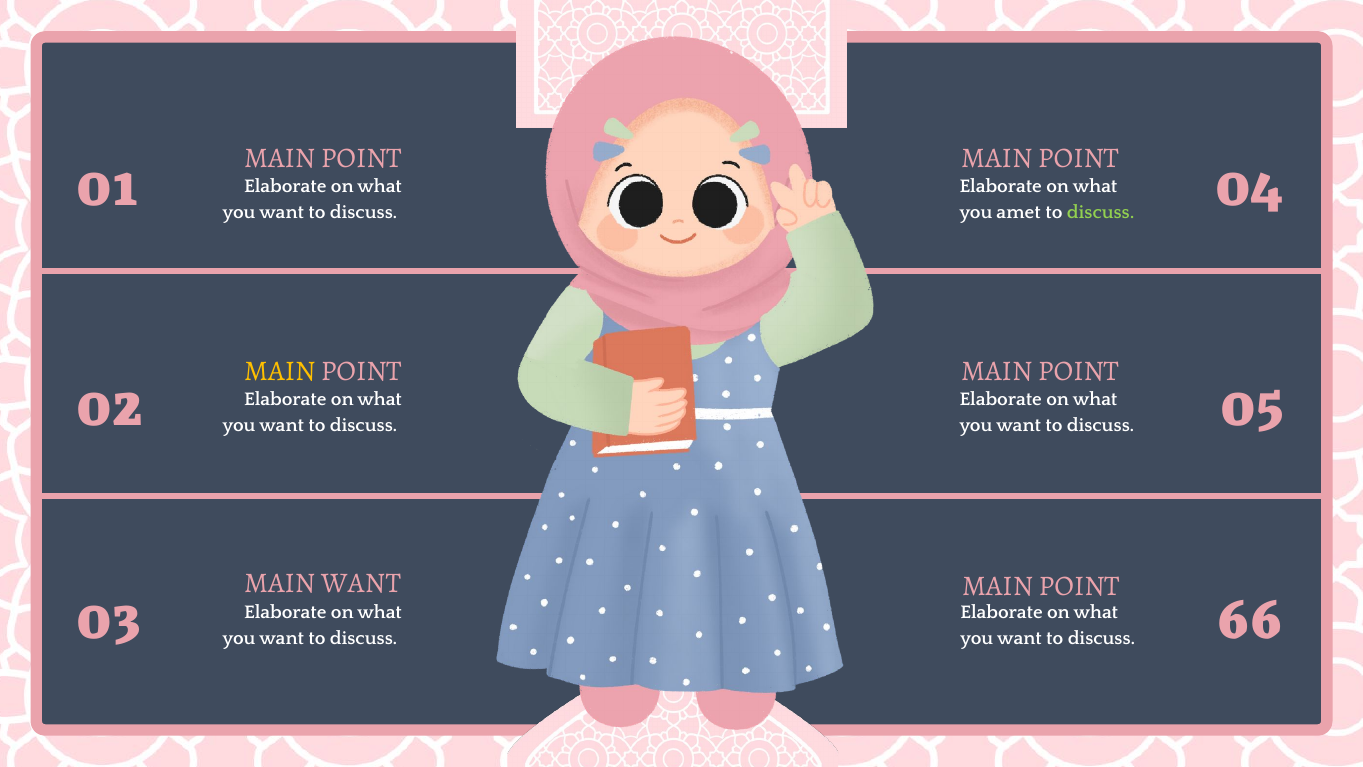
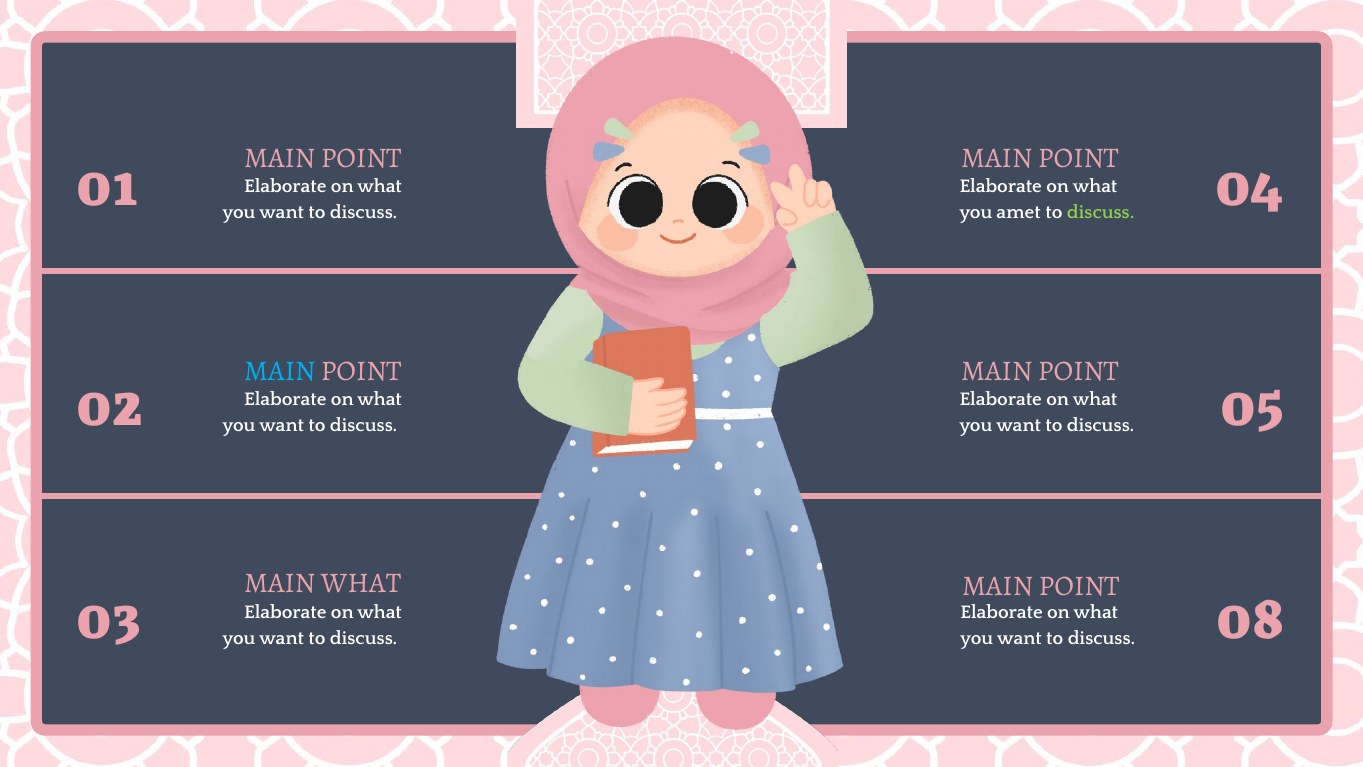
MAIN at (280, 371) colour: yellow -> light blue
MAIN WANT: WANT -> WHAT
66: 66 -> 08
